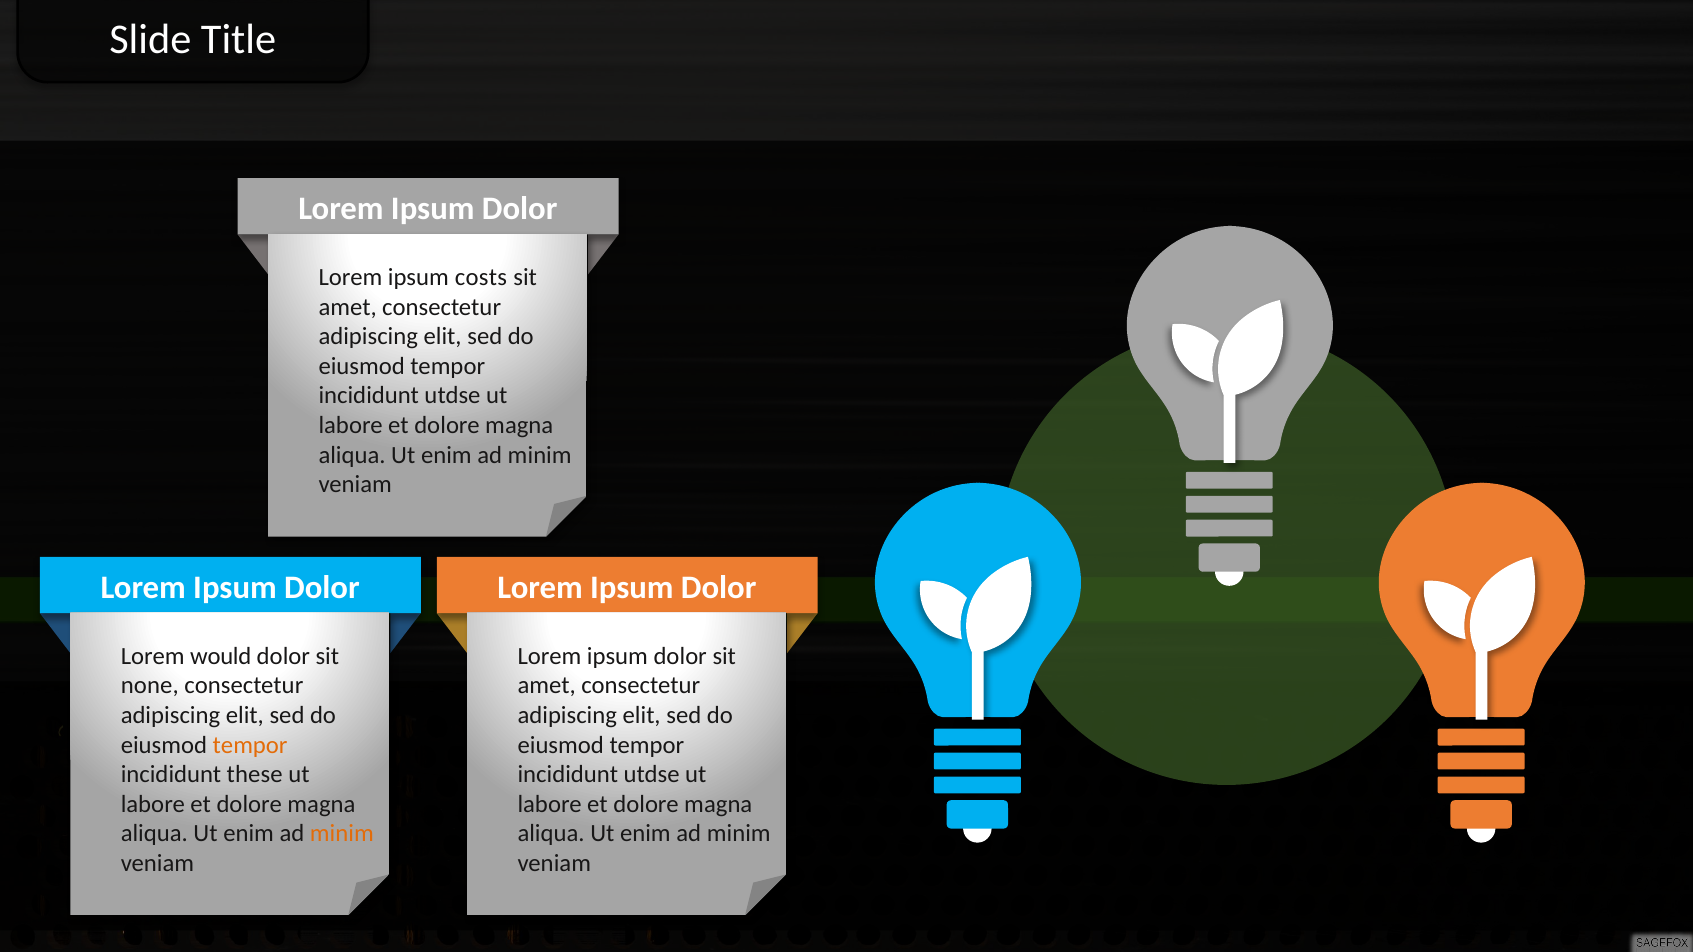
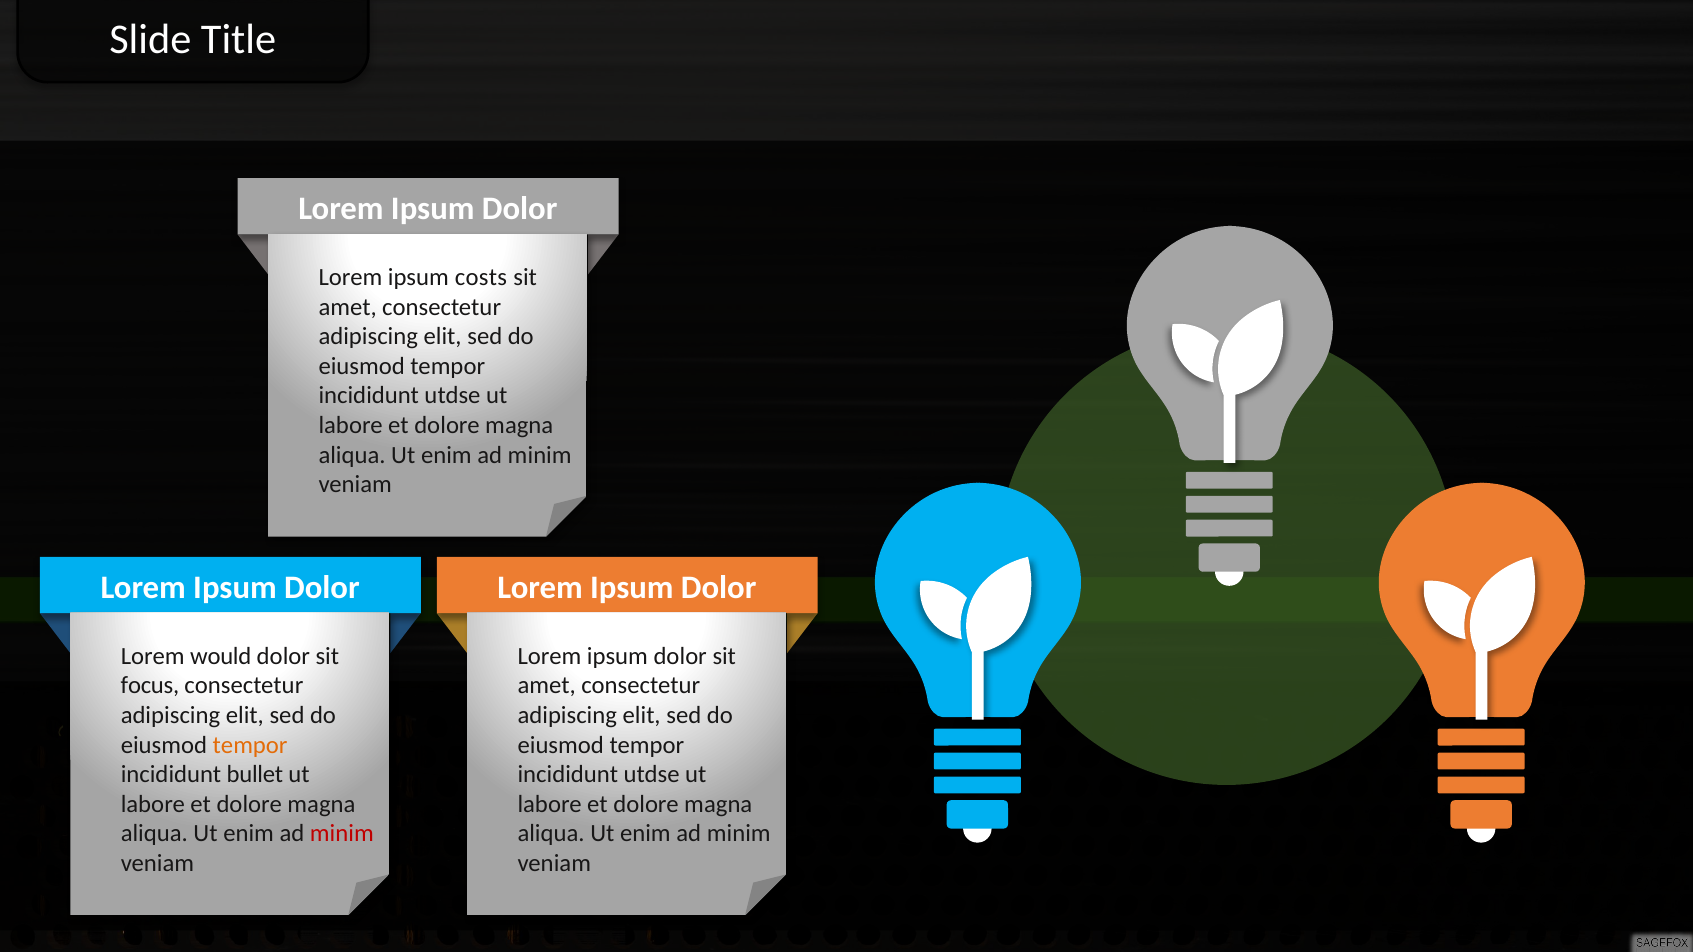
none: none -> focus
these: these -> bullet
minim at (342, 834) colour: orange -> red
